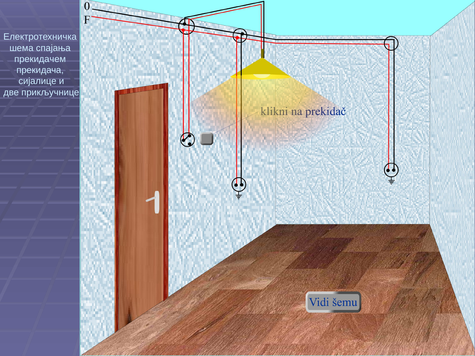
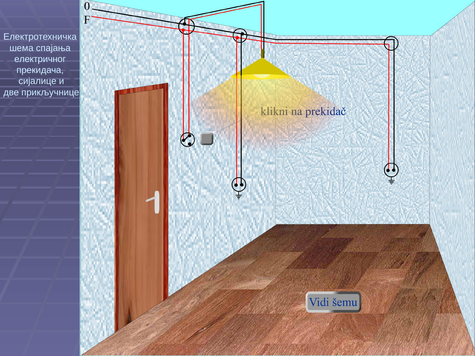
прекидачем: прекидачем -> електричног
